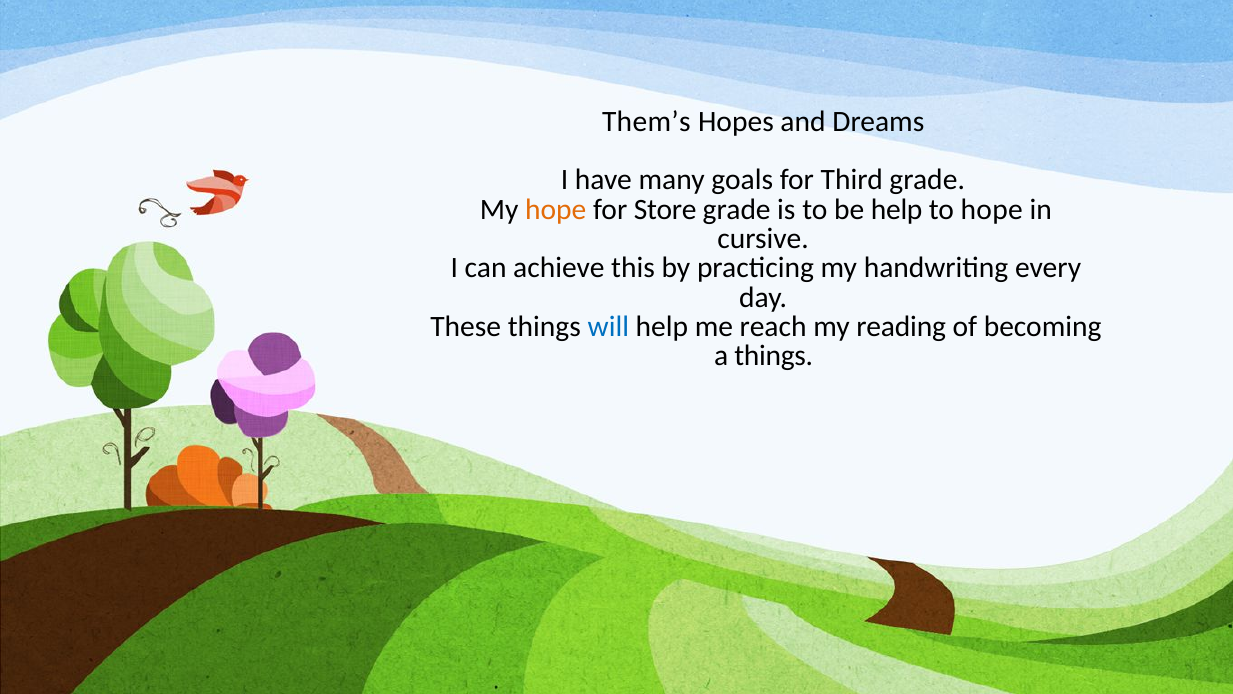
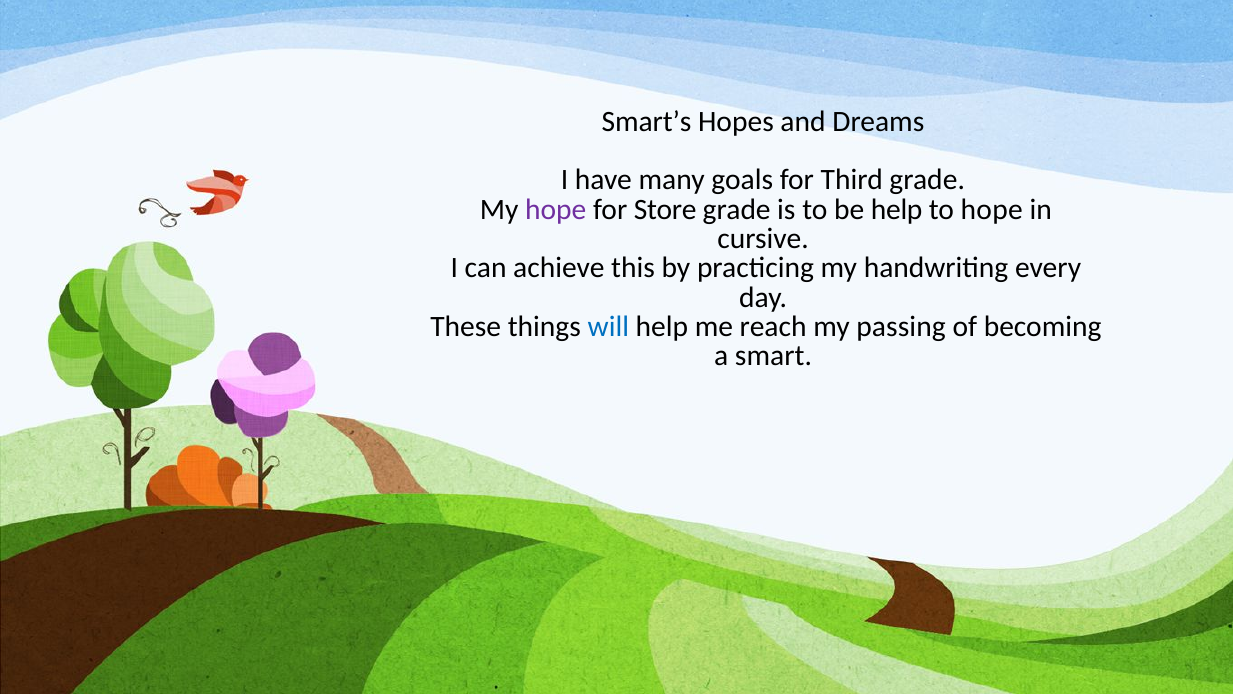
Them’s: Them’s -> Smart’s
hope at (556, 209) colour: orange -> purple
reading: reading -> passing
a things: things -> smart
